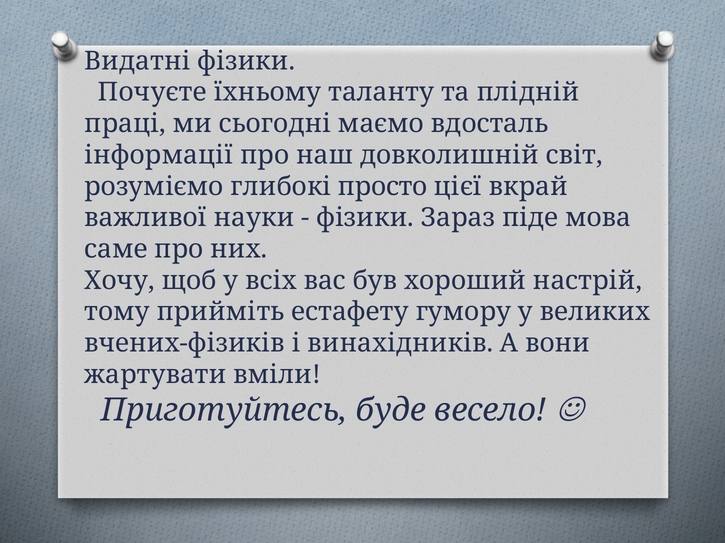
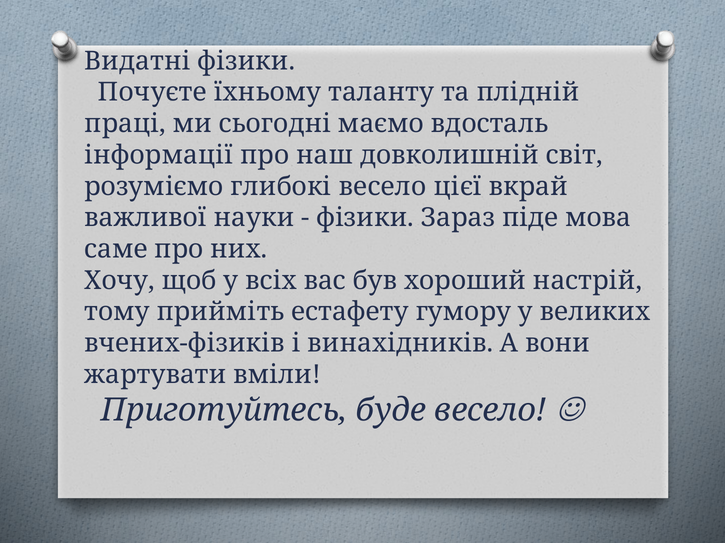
глибокі просто: просто -> весело
